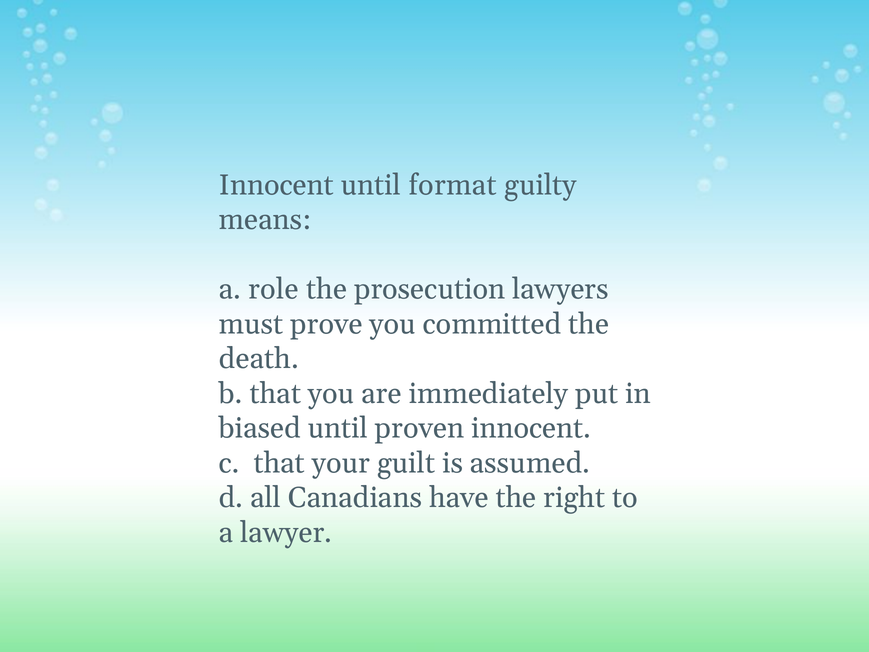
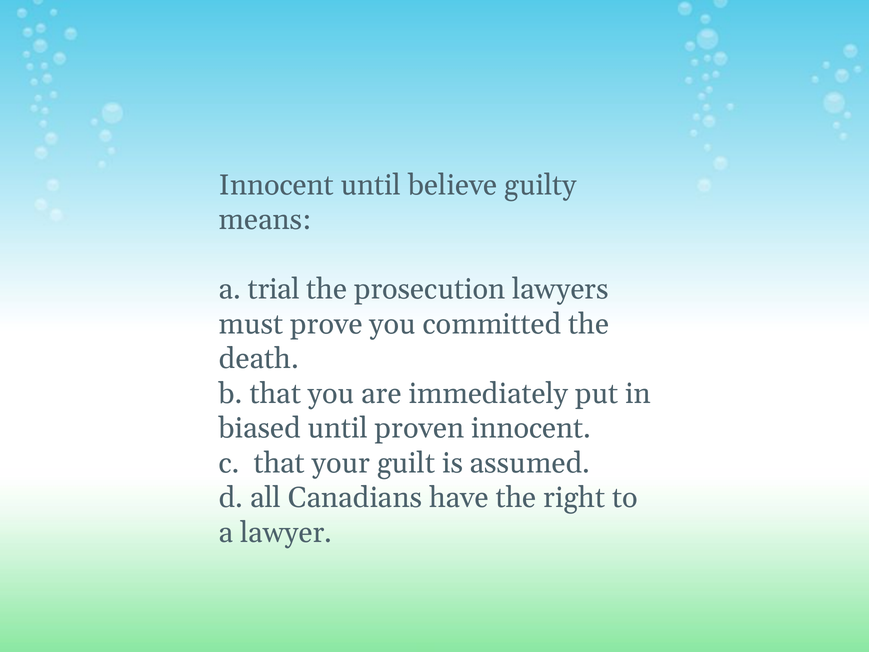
format: format -> believe
role: role -> trial
